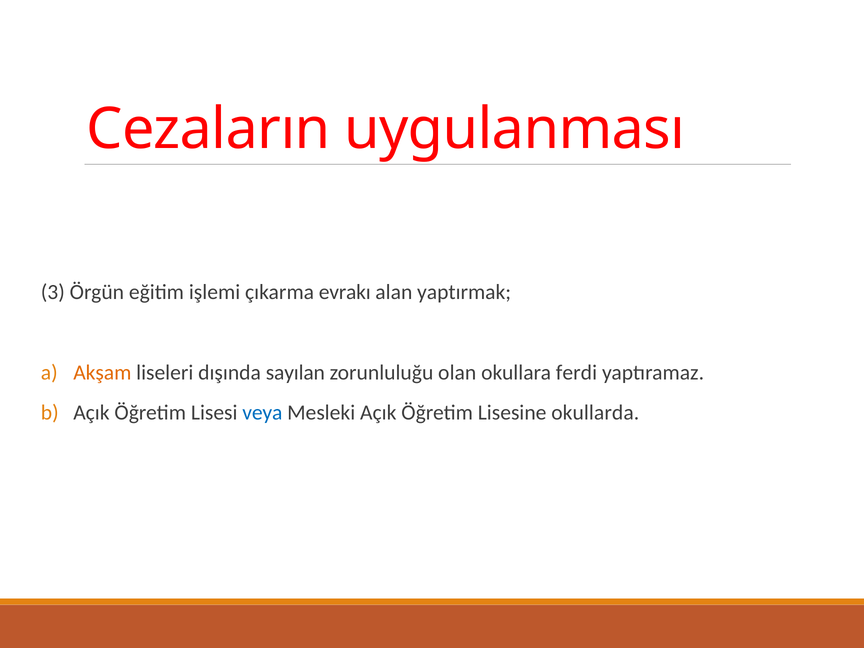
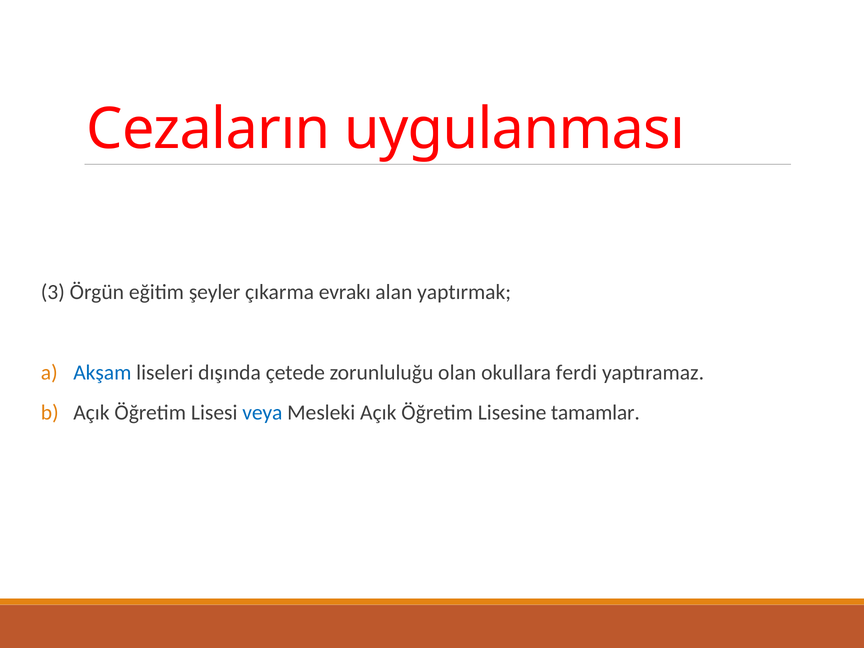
işlemi: işlemi -> şeyler
Akşam colour: orange -> blue
sayılan: sayılan -> çetede
okullarda: okullarda -> tamamlar
